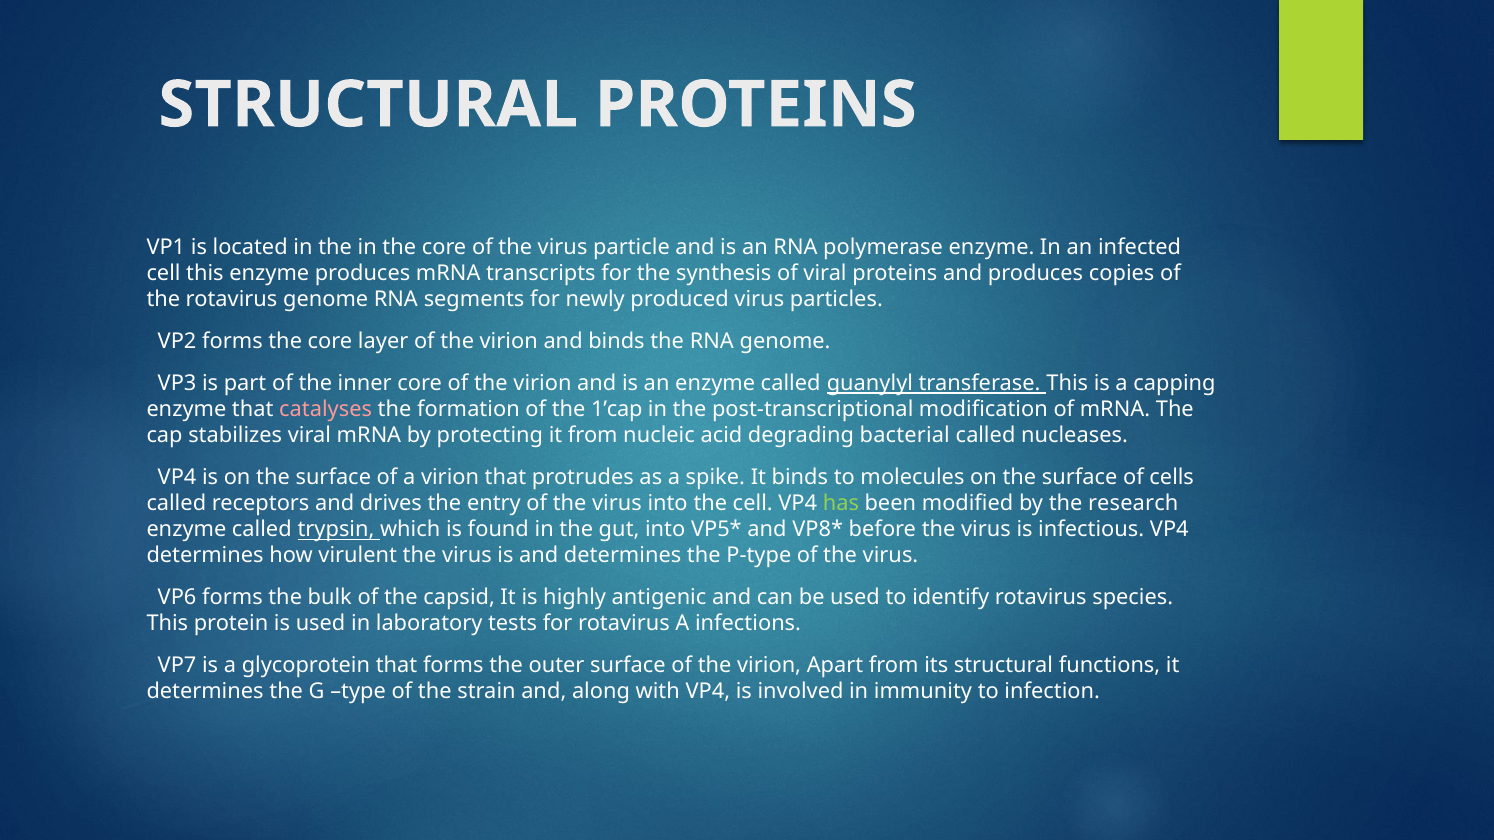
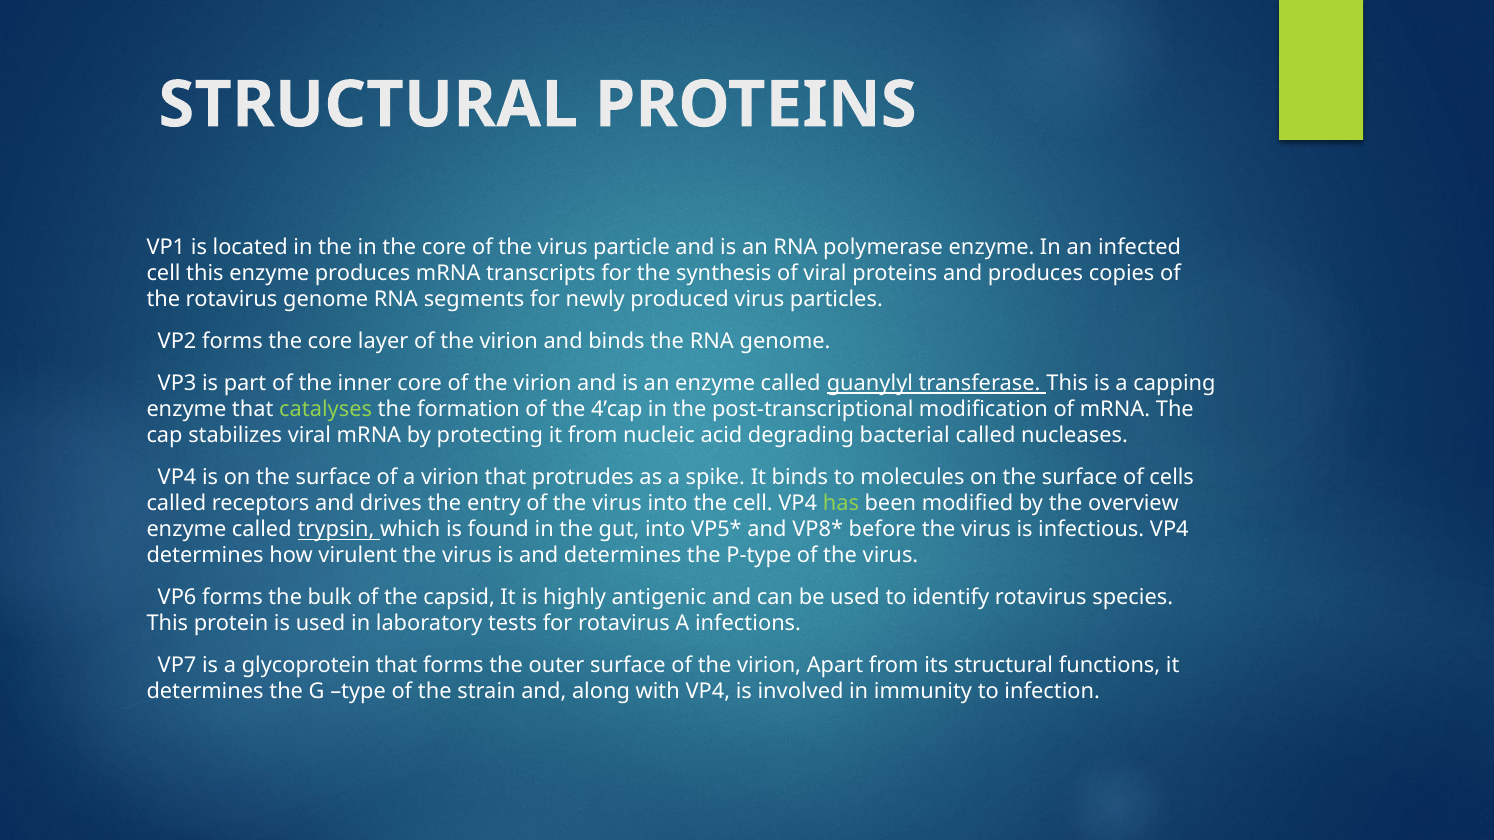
catalyses colour: pink -> light green
1’cap: 1’cap -> 4’cap
research: research -> overview
